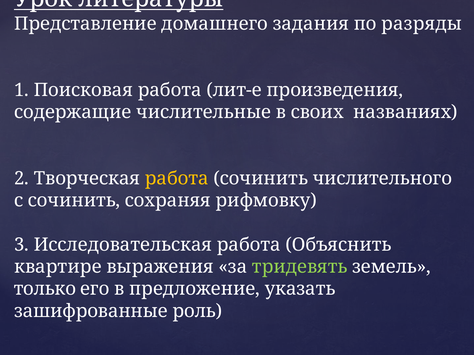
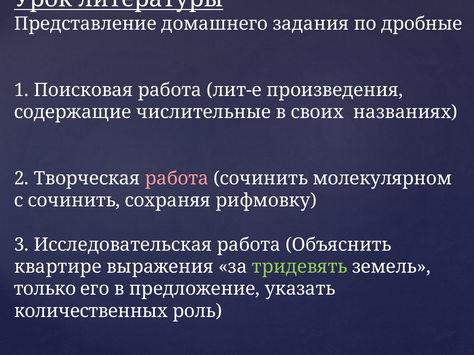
разряды: разряды -> дробные
работа at (177, 179) colour: yellow -> pink
числительного: числительного -> молекулярном
зашифрованные: зашифрованные -> количественных
